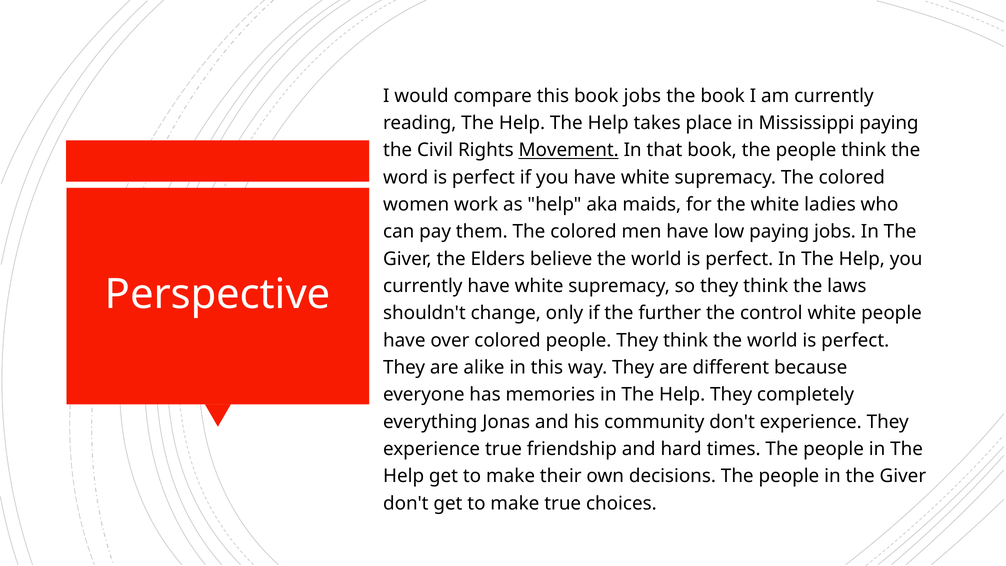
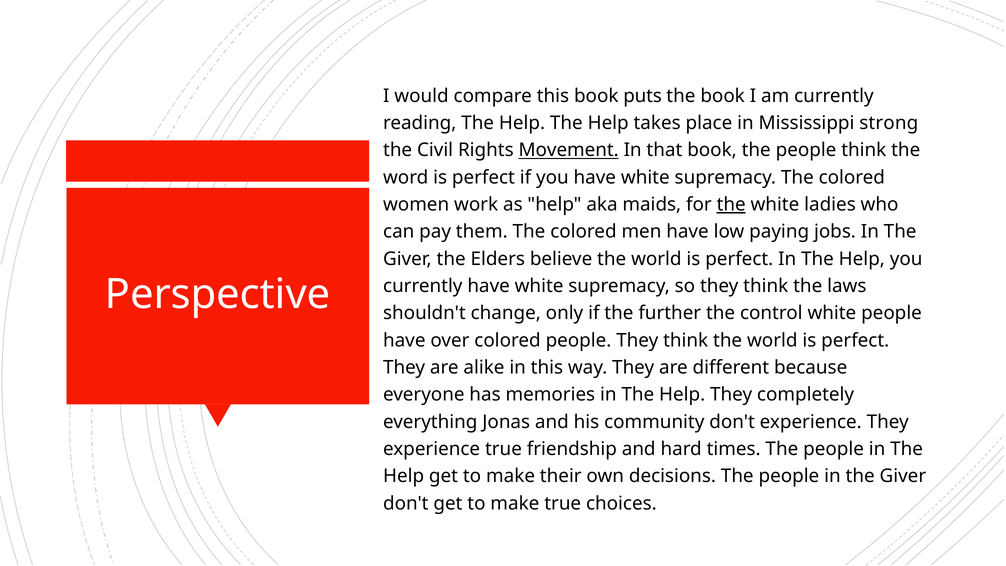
book jobs: jobs -> puts
Mississippi paying: paying -> strong
the at (731, 205) underline: none -> present
